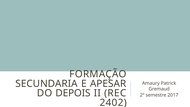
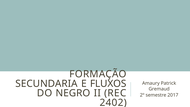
APESAR: APESAR -> FLUXOS
DEPOIS: DEPOIS -> NEGRO
